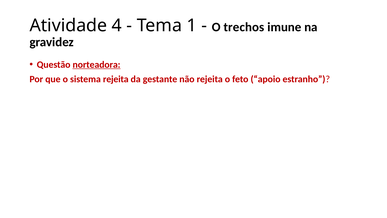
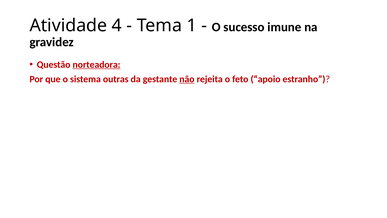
trechos: trechos -> sucesso
sistema rejeita: rejeita -> outras
não underline: none -> present
